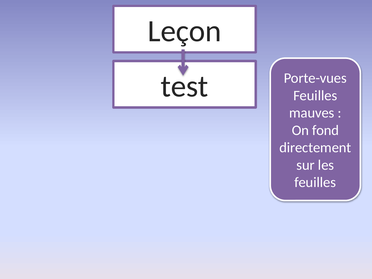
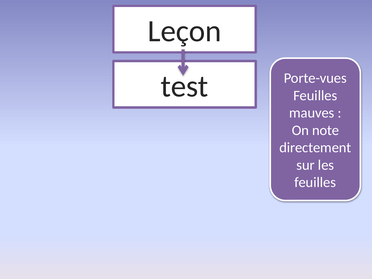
fond: fond -> note
